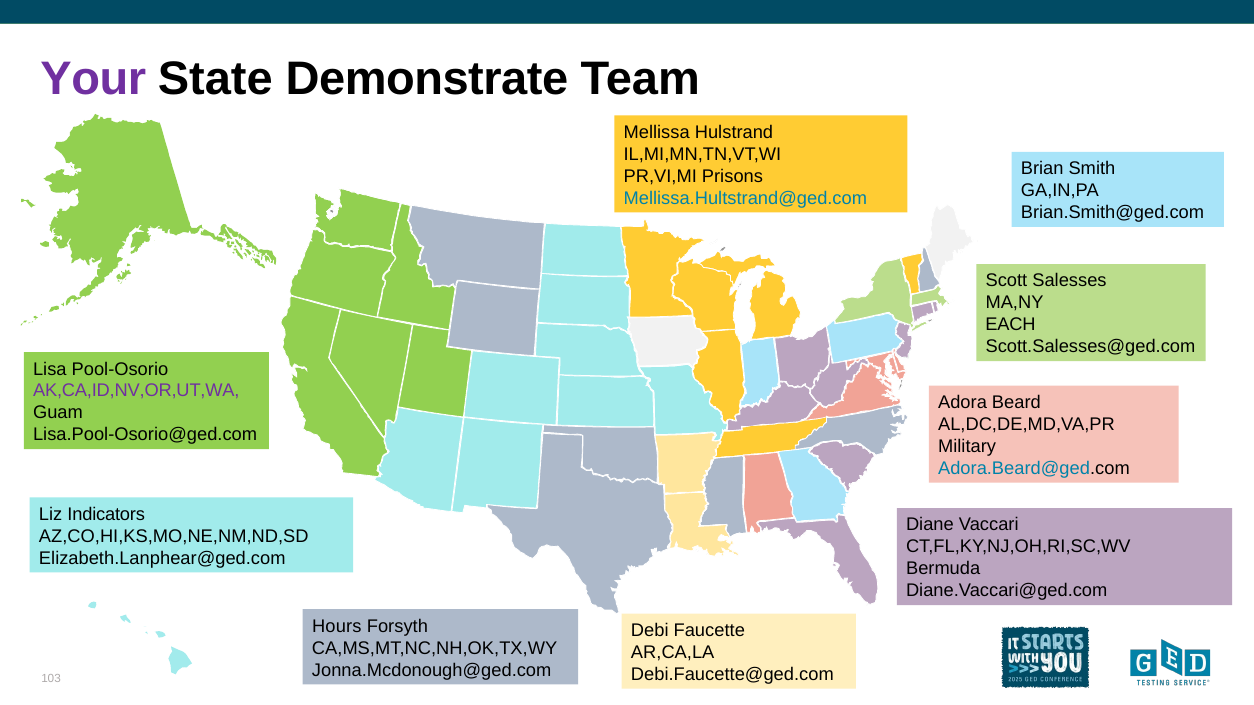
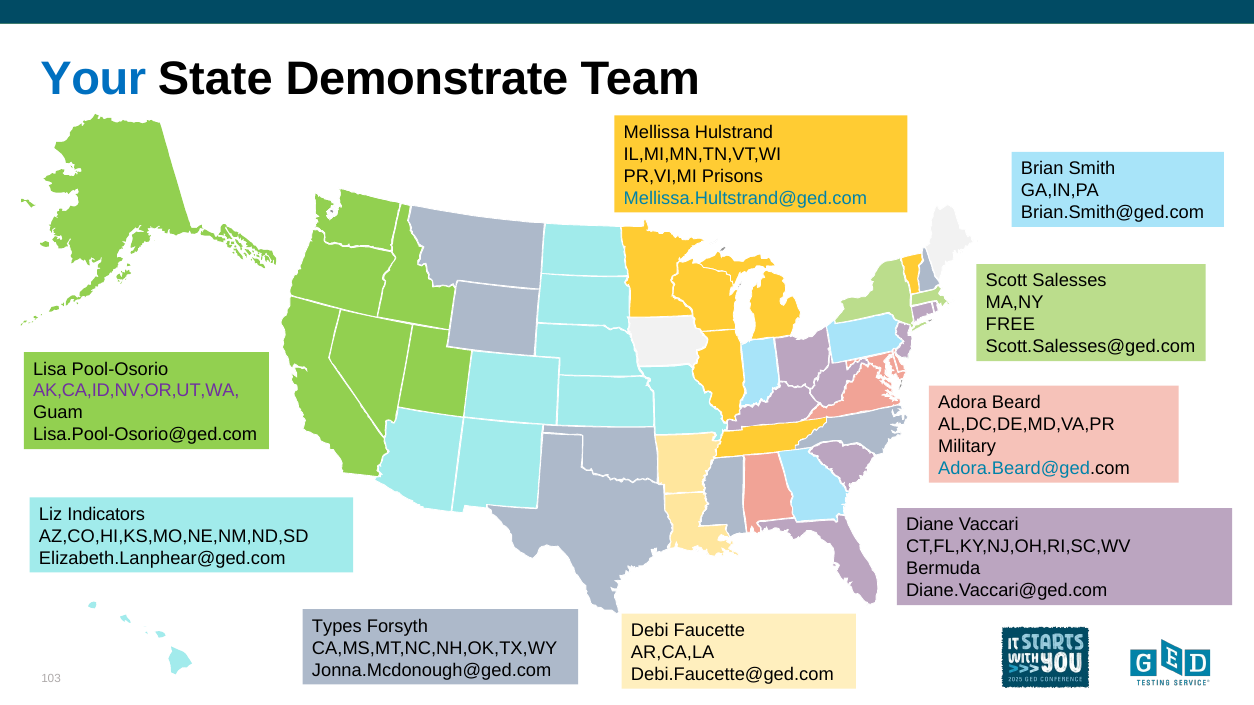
Your colour: purple -> blue
EACH: EACH -> FREE
Hours: Hours -> Types
